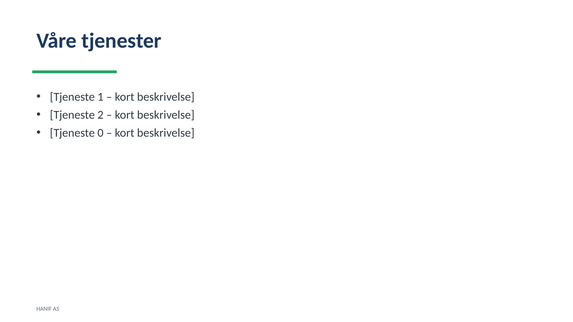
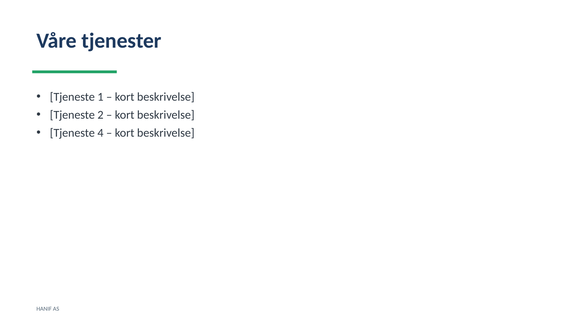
0: 0 -> 4
